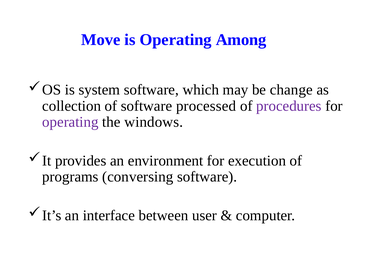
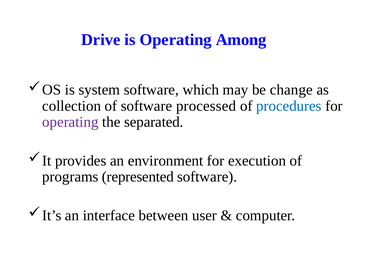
Move: Move -> Drive
procedures colour: purple -> blue
windows: windows -> separated
conversing: conversing -> represented
